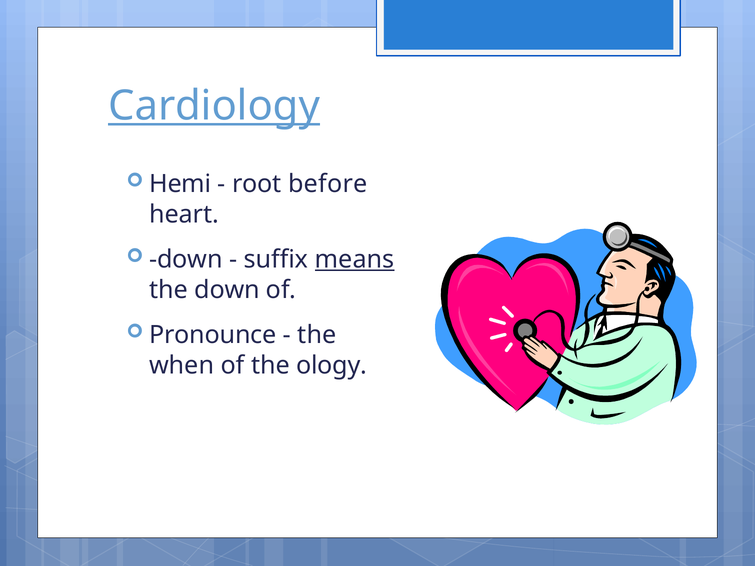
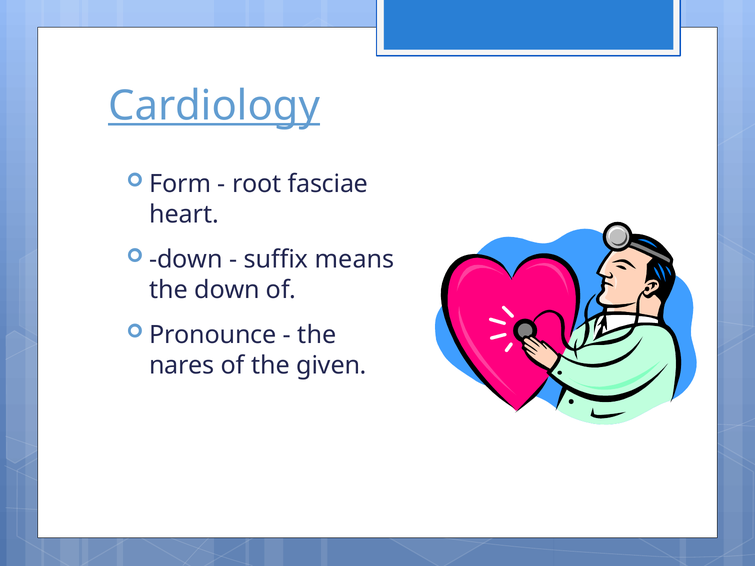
Hemi: Hemi -> Form
before: before -> fasciae
means underline: present -> none
when: when -> nares
ology: ology -> given
